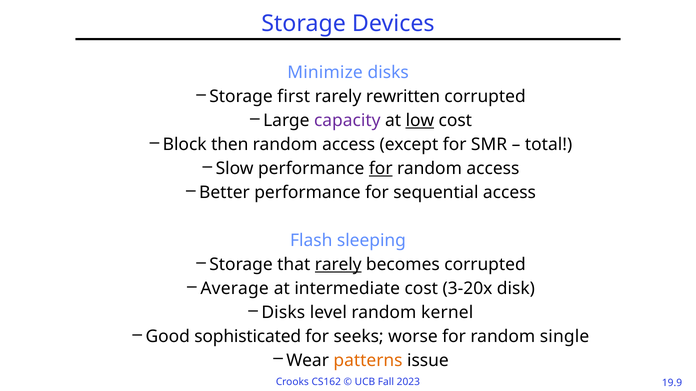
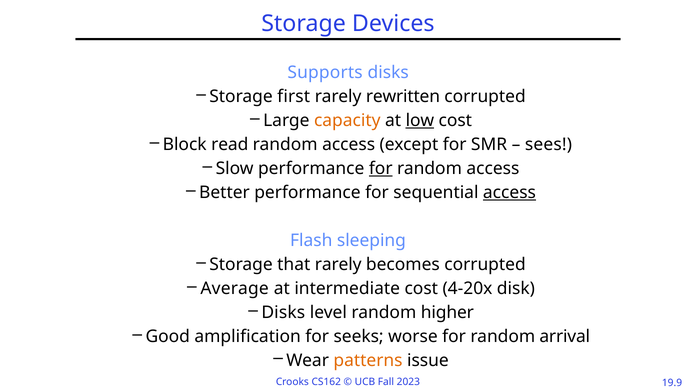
Minimize: Minimize -> Supports
capacity colour: purple -> orange
then: then -> read
total: total -> sees
access at (509, 193) underline: none -> present
rarely at (338, 265) underline: present -> none
3-20x: 3-20x -> 4-20x
kernel: kernel -> higher
sophisticated: sophisticated -> amplification
single: single -> arrival
